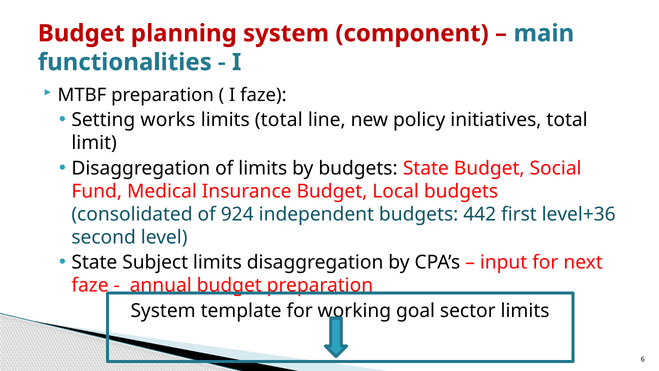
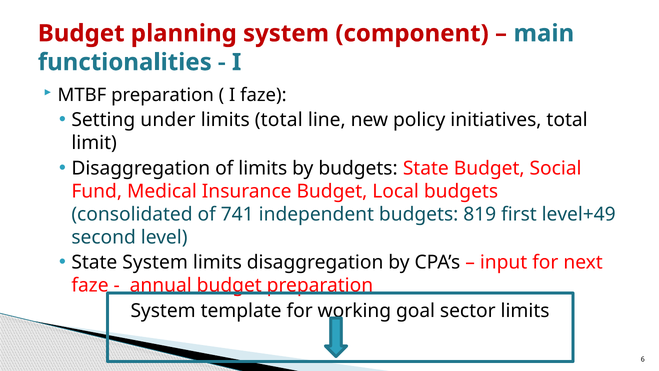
works: works -> under
924: 924 -> 741
442: 442 -> 819
level+36: level+36 -> level+49
State Subject: Subject -> System
